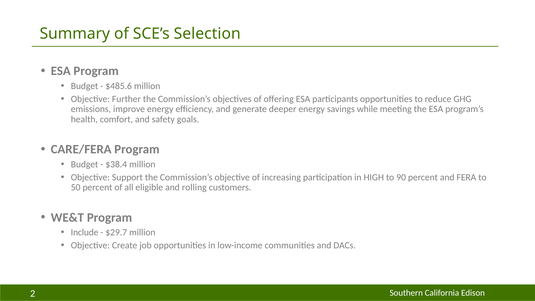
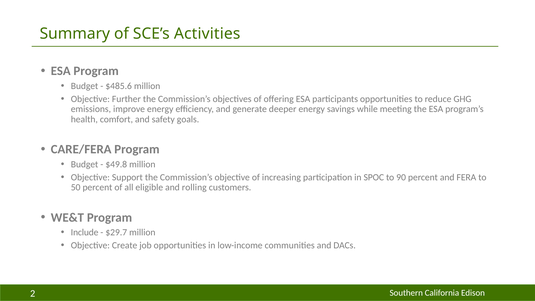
Selection: Selection -> Activities
$38.4: $38.4 -> $49.8
HIGH: HIGH -> SPOC
